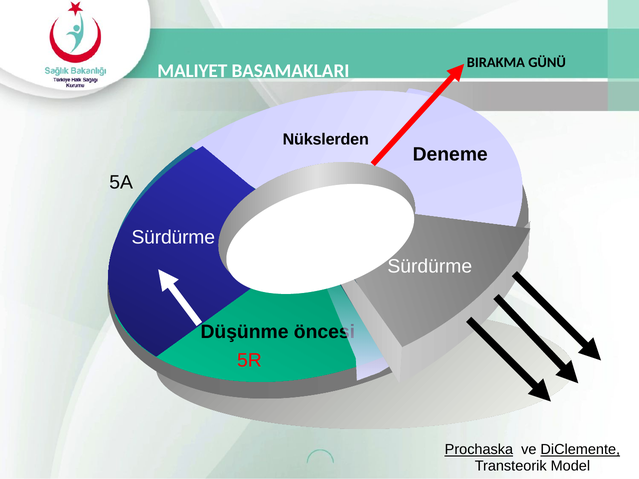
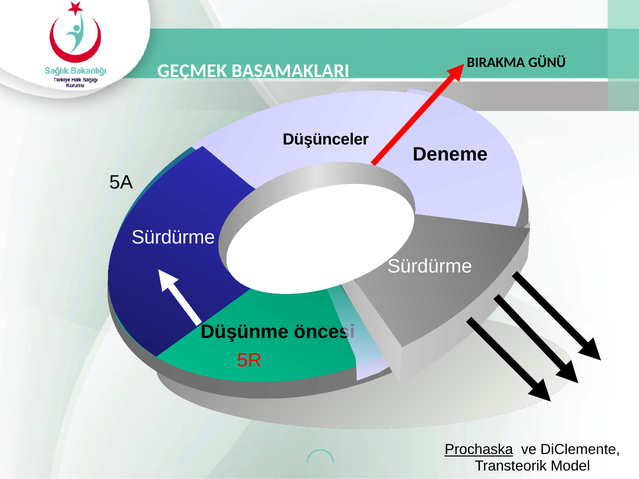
MALIYET: MALIYET -> GEÇMEK
Nükslerden: Nükslerden -> Düşünceler
DiClemente underline: present -> none
